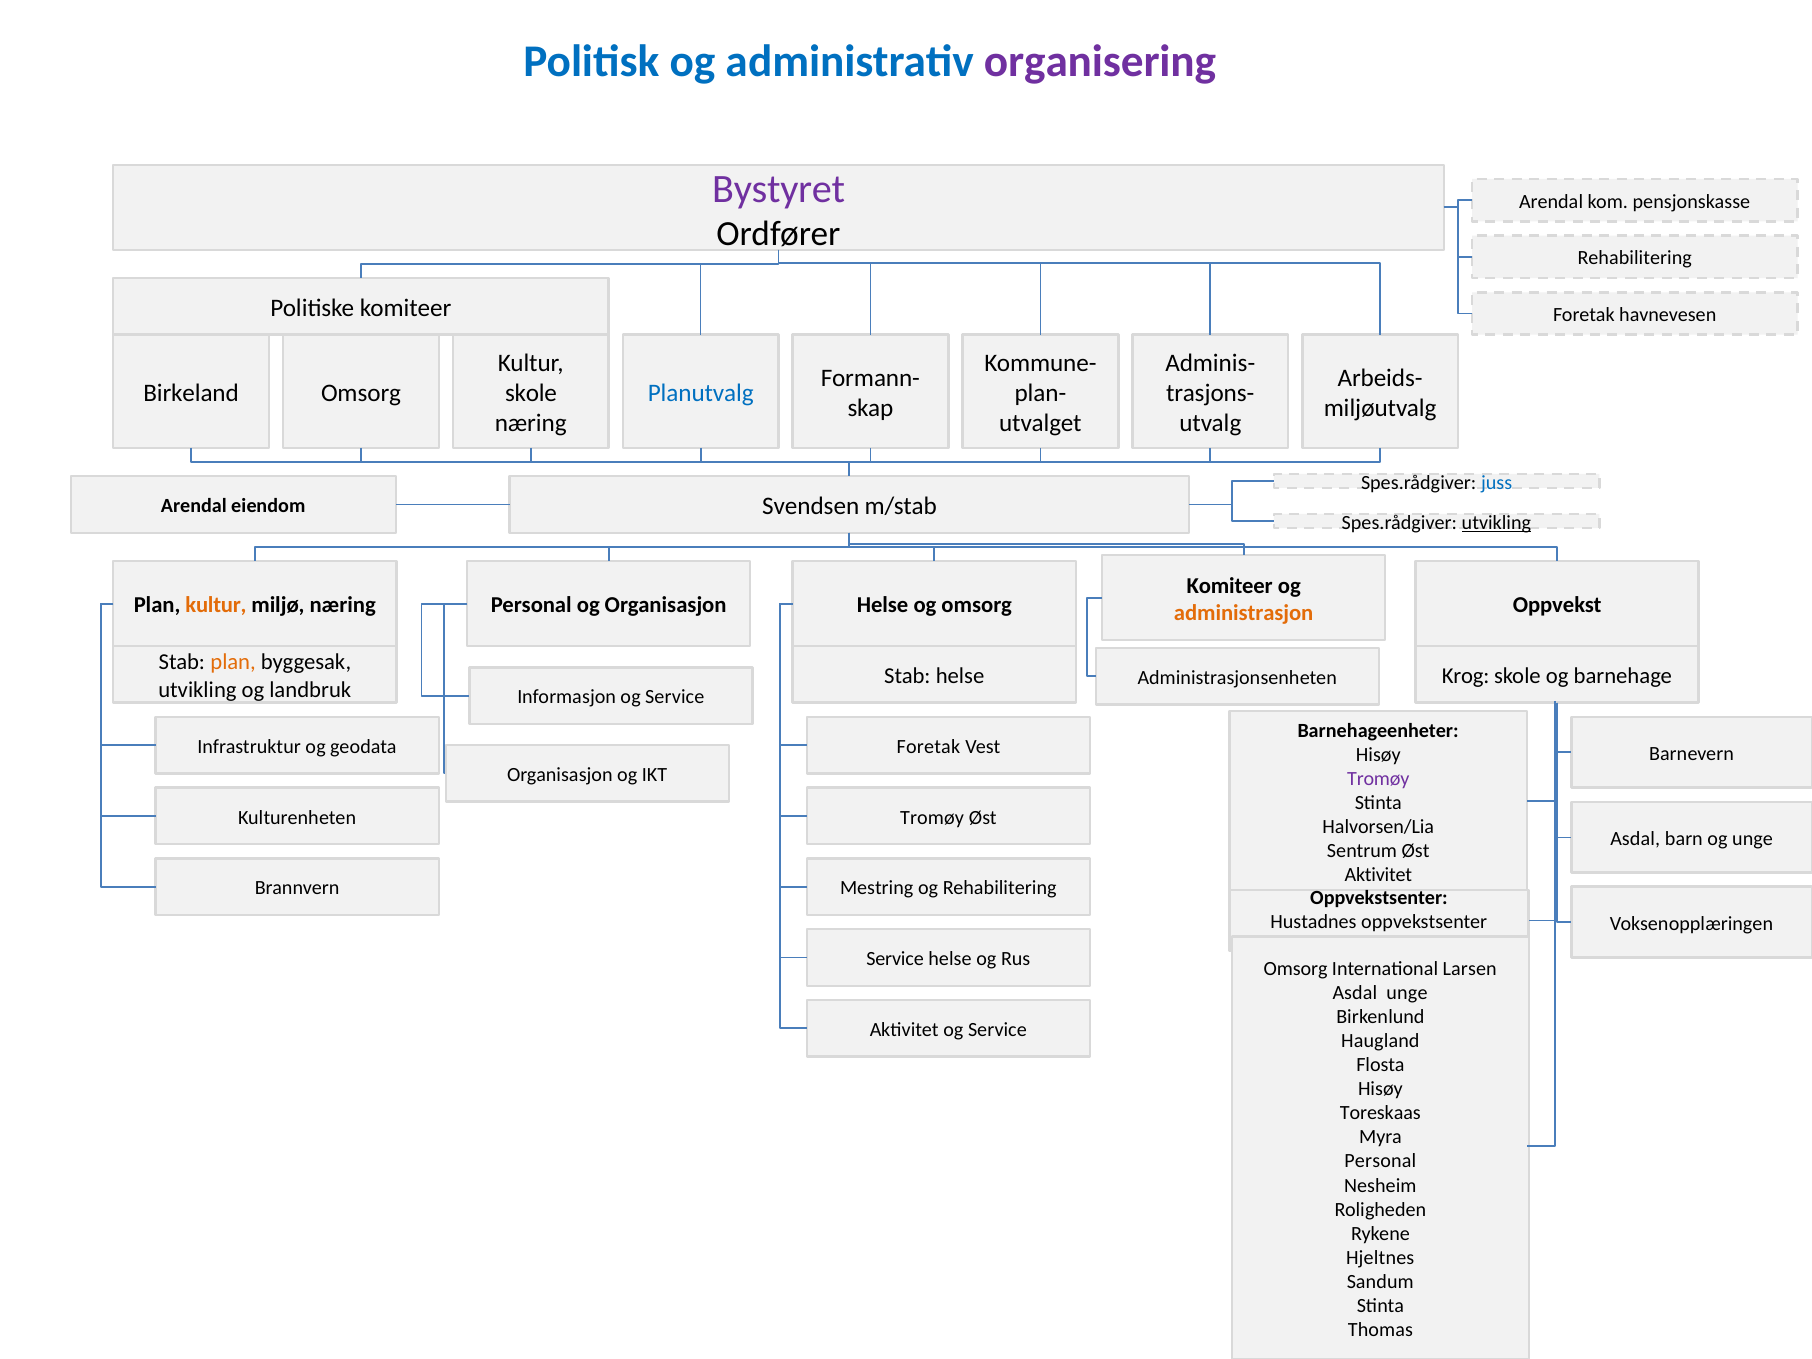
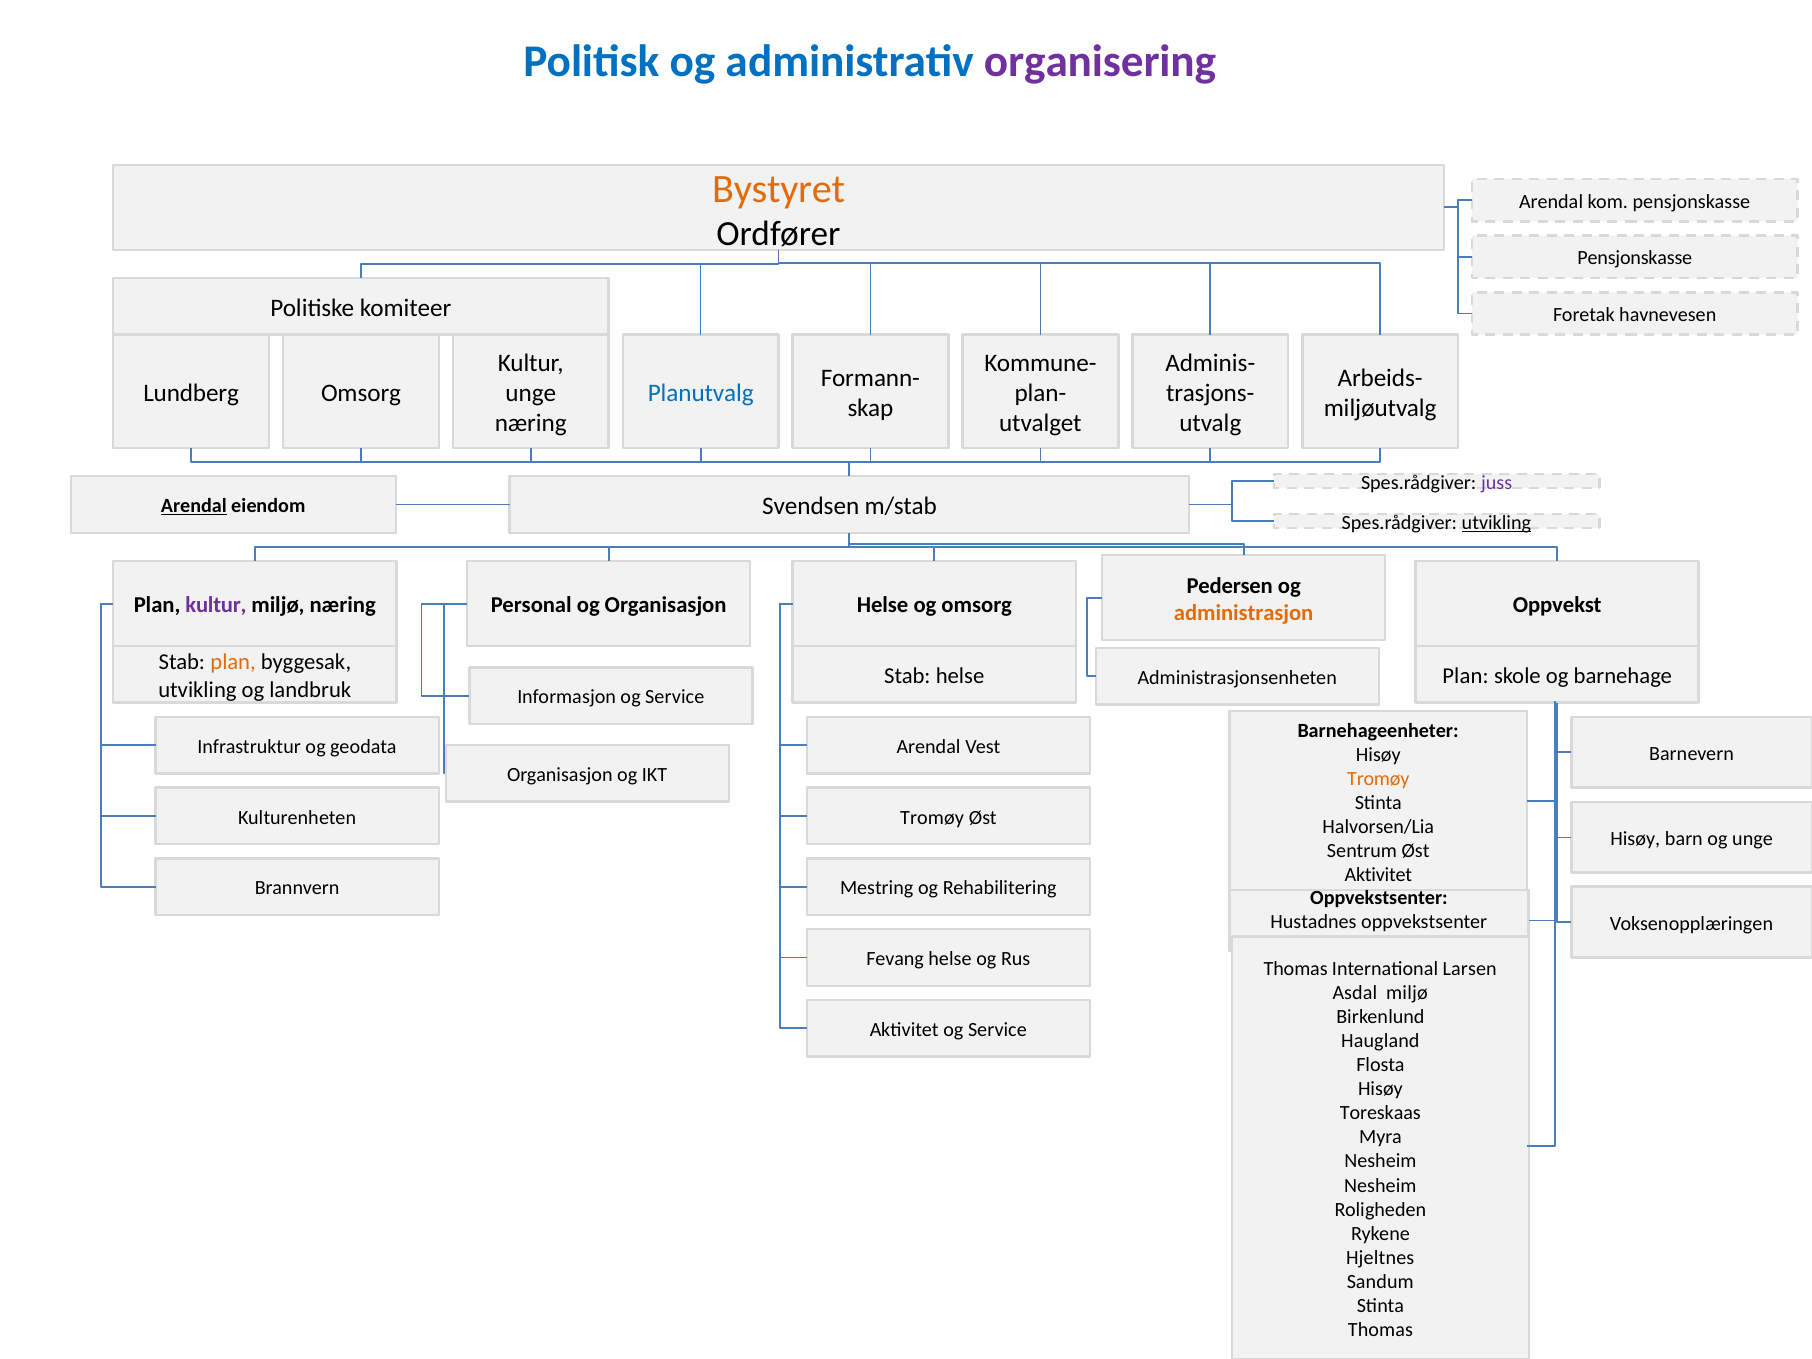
Bystyret colour: purple -> orange
Rehabilitering at (1635, 258): Rehabilitering -> Pensjonskasse
Birkeland: Birkeland -> Lundberg
skole at (531, 393): skole -> unge
juss colour: blue -> purple
Arendal at (194, 506) underline: none -> present
Komiteer at (1230, 586): Komiteer -> Pedersen
kultur at (216, 605) colour: orange -> purple
Krog at (1466, 676): Krog -> Plan
Foretak at (928, 747): Foretak -> Arendal
Tromøy at (1378, 779) colour: purple -> orange
Asdal at (1635, 839): Asdal -> Hisøy
Service at (895, 959): Service -> Fevang
Omsorg at (1296, 968): Omsorg -> Thomas
Asdal unge: unge -> miljø
Personal at (1380, 1161): Personal -> Nesheim
